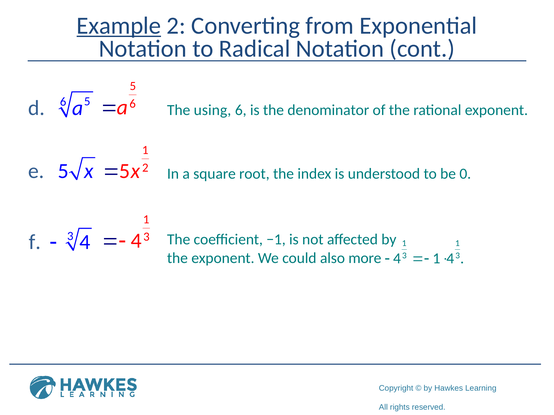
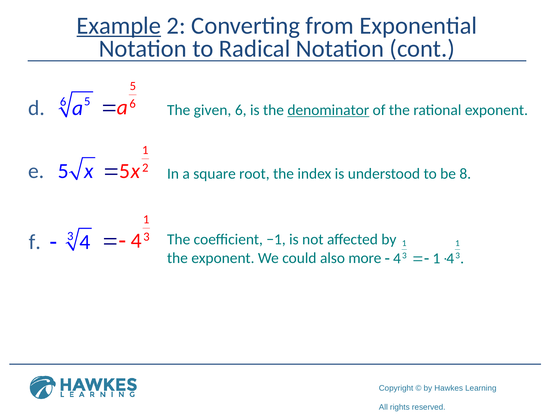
using: using -> given
denominator underline: none -> present
0: 0 -> 8
